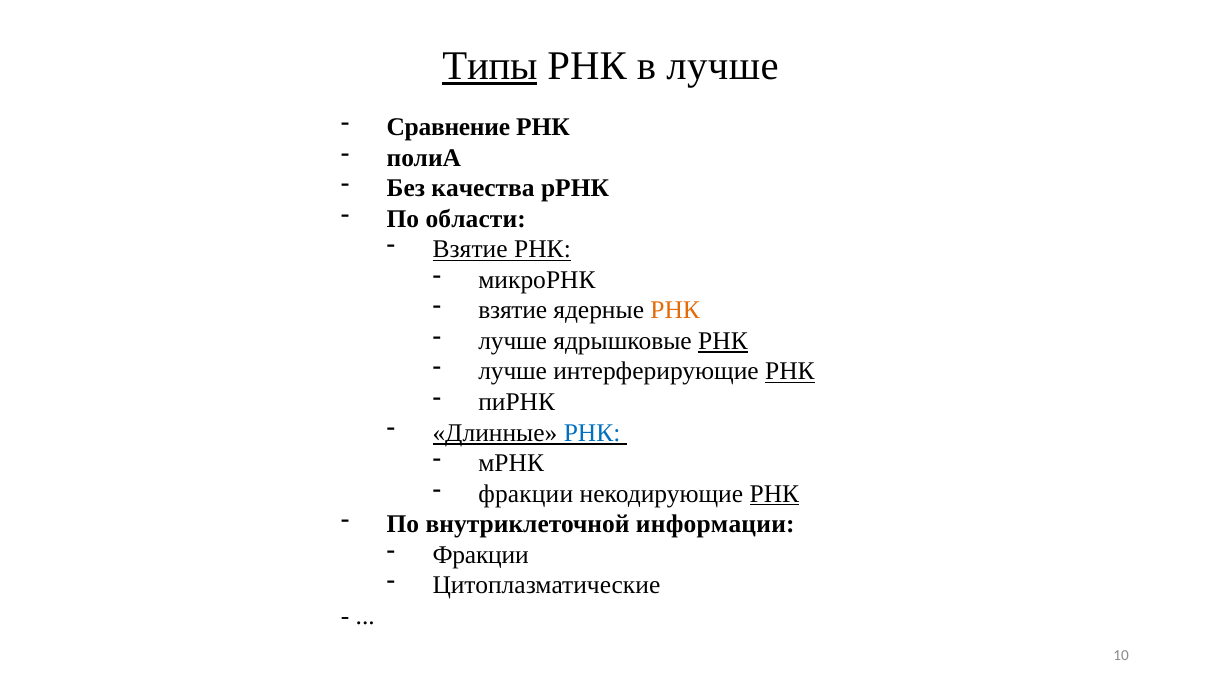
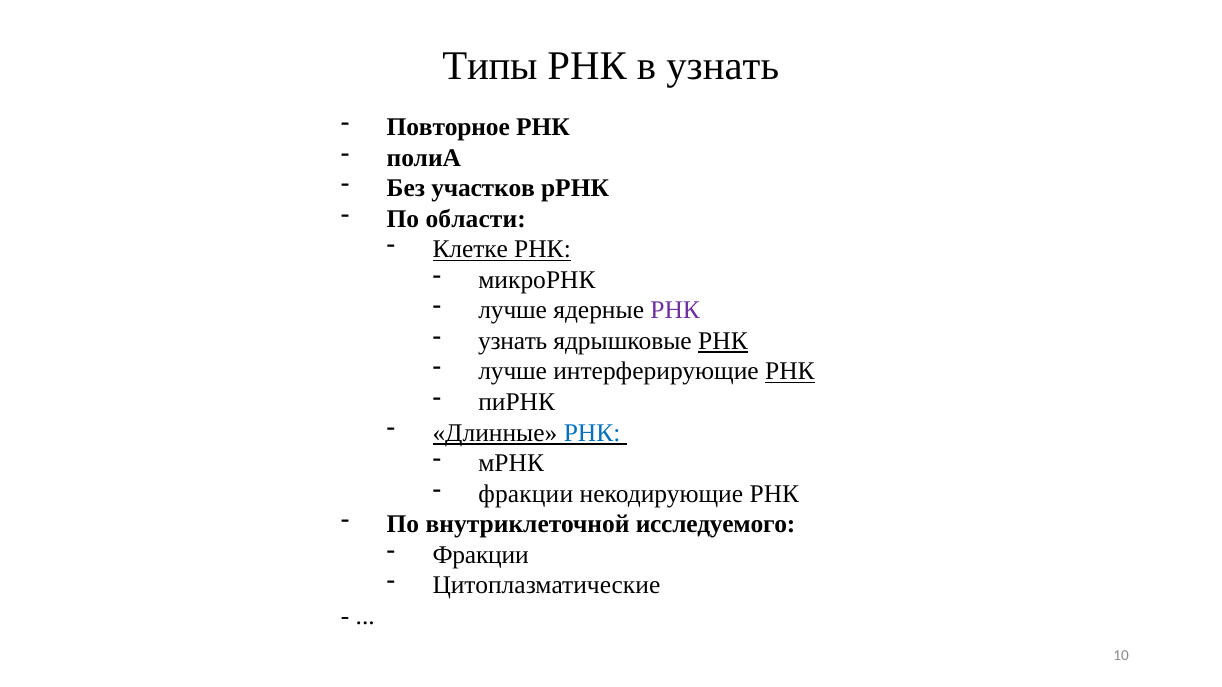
Типы underline: present -> none
в лучше: лучше -> узнать
Сравнение: Сравнение -> Повторное
качества: качества -> участков
Взятие at (470, 250): Взятие -> Клетке
взятие at (513, 311): взятие -> лучше
РНК at (675, 311) colour: orange -> purple
лучше at (513, 341): лучше -> узнать
РНК at (774, 494) underline: present -> none
информации: информации -> исследуемого
